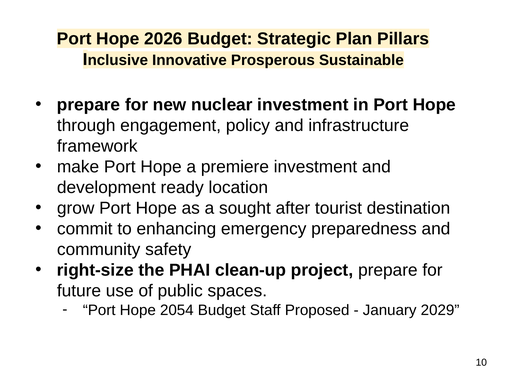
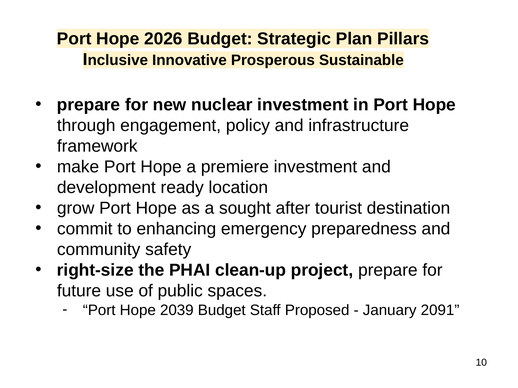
2054: 2054 -> 2039
2029: 2029 -> 2091
